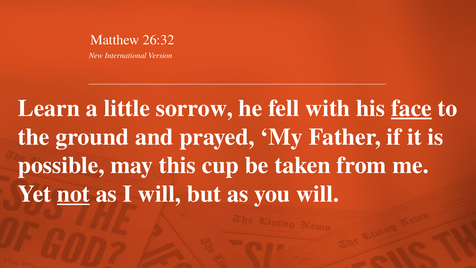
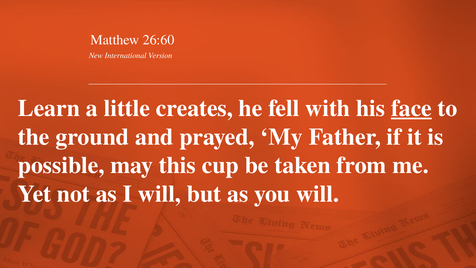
26:32: 26:32 -> 26:60
sorrow: sorrow -> creates
not underline: present -> none
